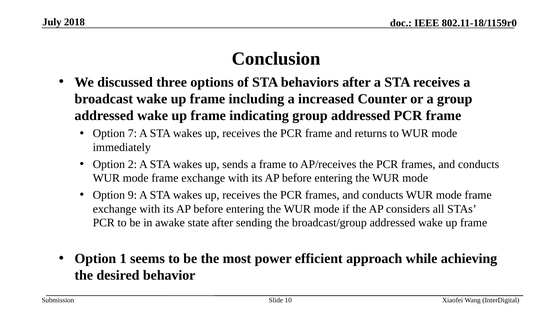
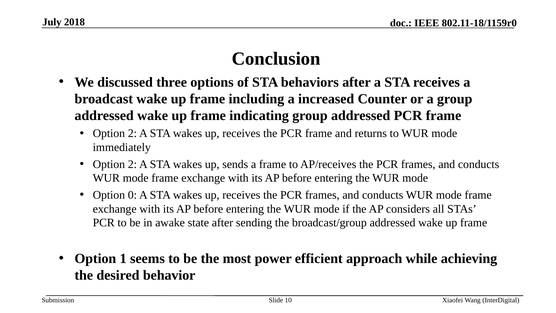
7 at (132, 133): 7 -> 2
9: 9 -> 0
